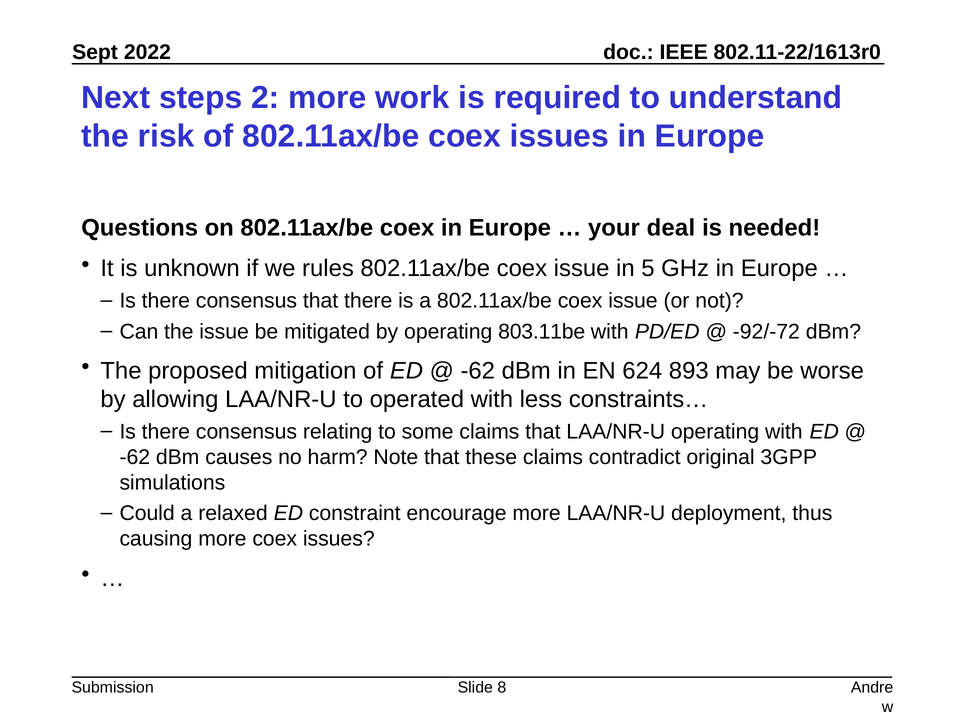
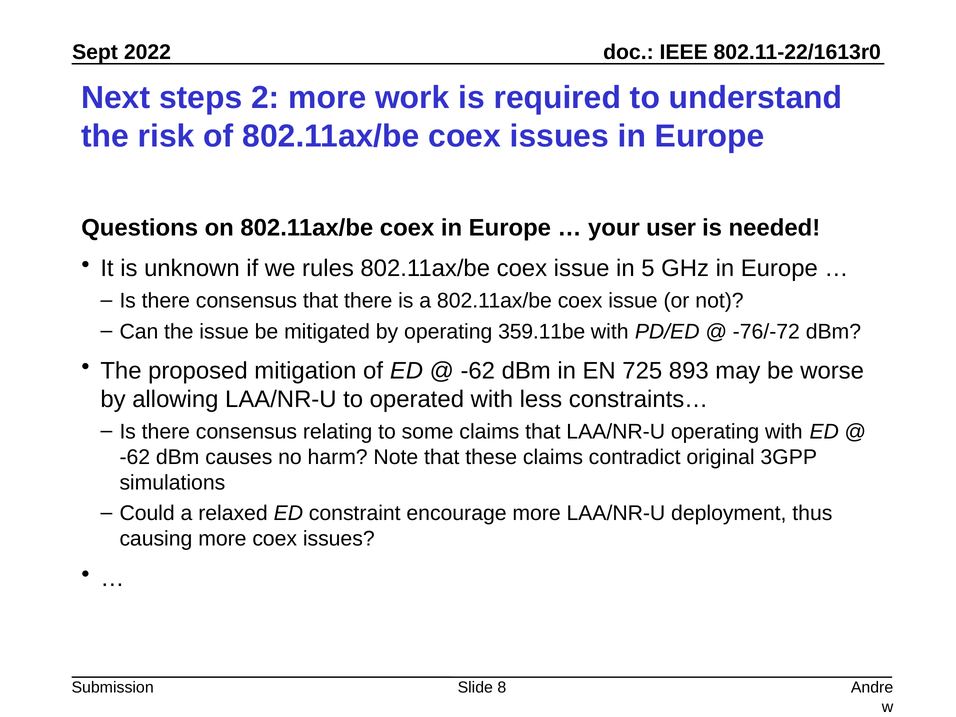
deal: deal -> user
803.11be: 803.11be -> 359.11be
-92/-72: -92/-72 -> -76/-72
624: 624 -> 725
